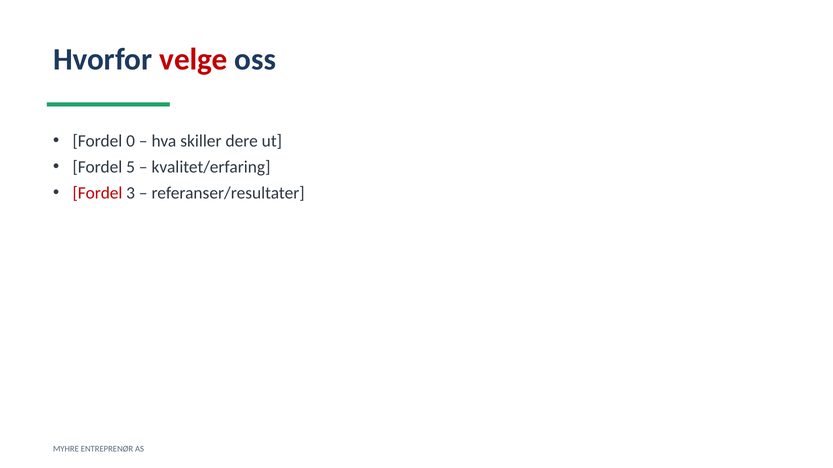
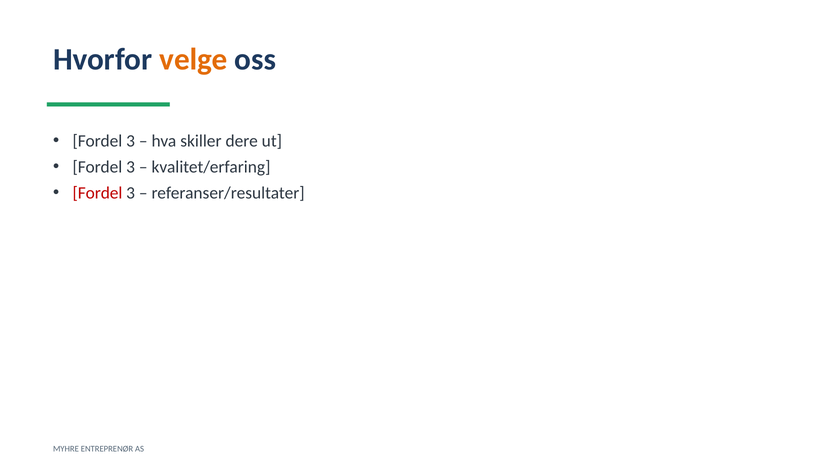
velge colour: red -> orange
0 at (131, 141): 0 -> 3
5 at (131, 167): 5 -> 3
